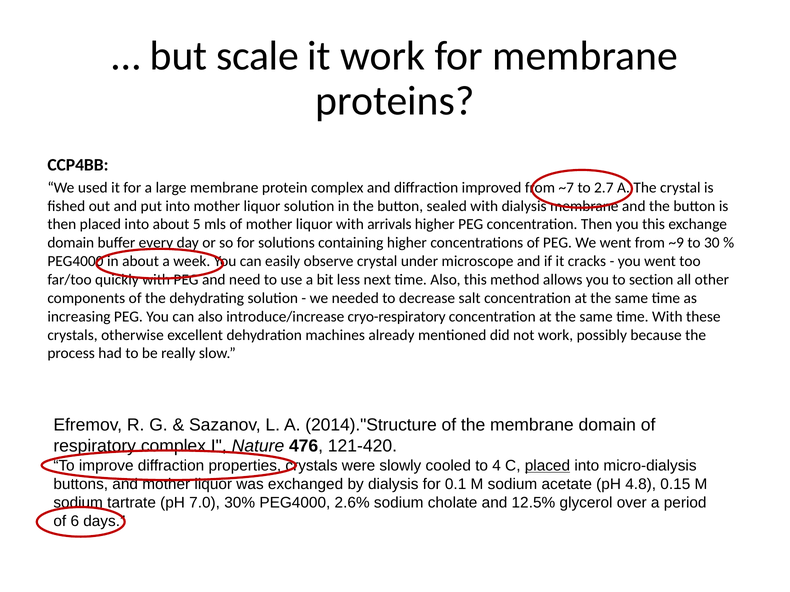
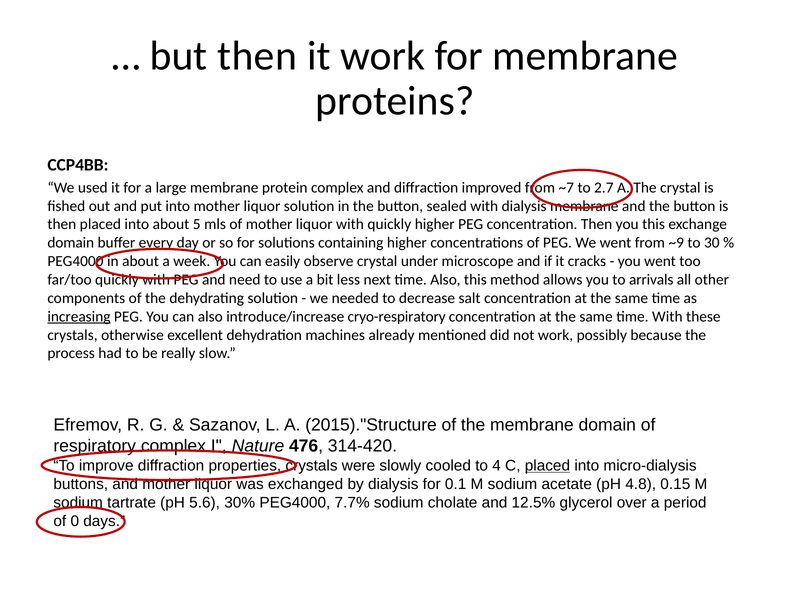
but scale: scale -> then
with arrivals: arrivals -> quickly
section: section -> arrivals
increasing underline: none -> present
2014)."Structure: 2014)."Structure -> 2015)."Structure
121-420: 121-420 -> 314-420
7.0: 7.0 -> 5.6
2.6%: 2.6% -> 7.7%
6: 6 -> 0
